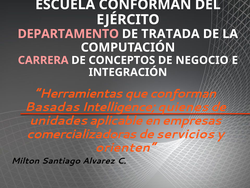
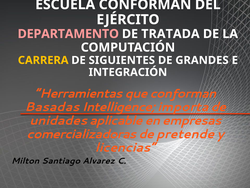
CARRERA colour: pink -> yellow
CONCEPTOS: CONCEPTOS -> SIGUIENTES
NEGOCIO: NEGOCIO -> GRANDES
quienes: quienes -> importa
servicios: servicios -> pretende
orienten: orienten -> licencias
